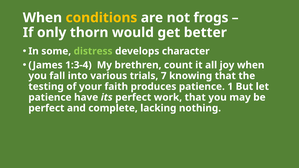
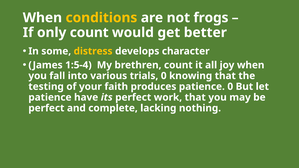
only thorn: thorn -> count
distress colour: light green -> yellow
1:3-4: 1:3-4 -> 1:5-4
trials 7: 7 -> 0
patience 1: 1 -> 0
